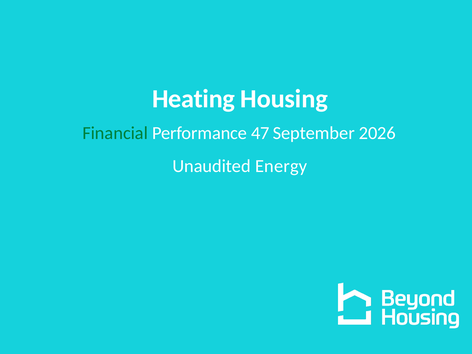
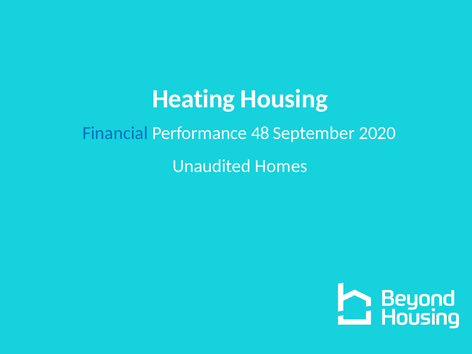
Financial colour: green -> blue
47: 47 -> 48
2026: 2026 -> 2020
Energy: Energy -> Homes
